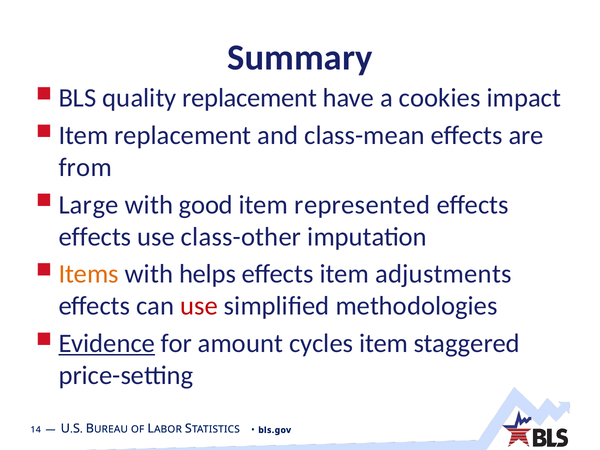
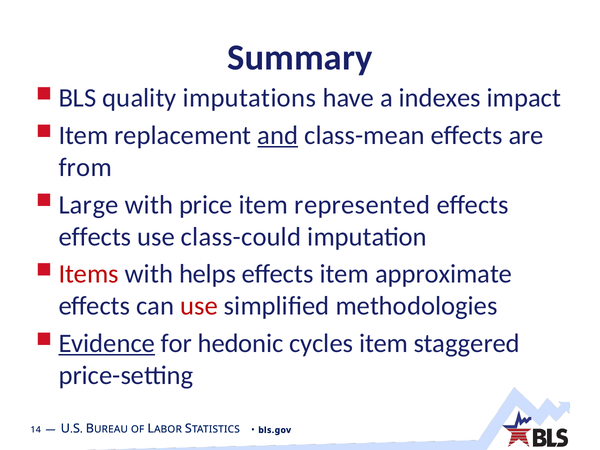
quality replacement: replacement -> imputations
cookies: cookies -> indexes
and underline: none -> present
good: good -> price
class-other: class-other -> class-could
Items colour: orange -> red
adjustments: adjustments -> approximate
amount: amount -> hedonic
